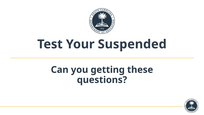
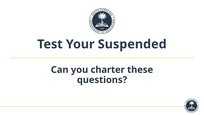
getting: getting -> charter
